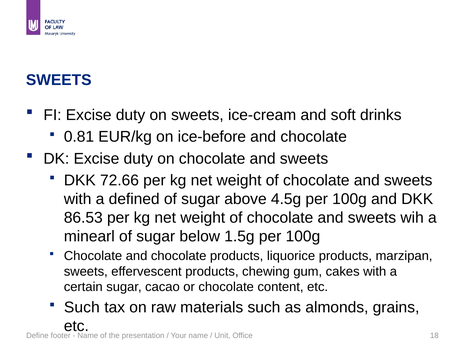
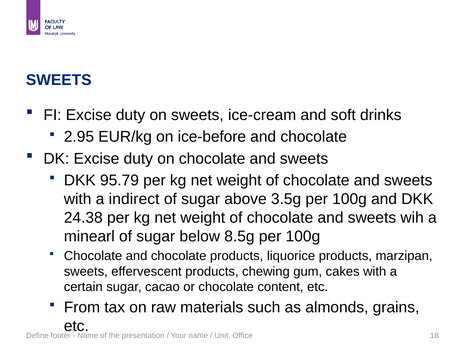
0.81: 0.81 -> 2.95
72.66: 72.66 -> 95.79
defined: defined -> indirect
4.5g: 4.5g -> 3.5g
86.53: 86.53 -> 24.38
1.5g: 1.5g -> 8.5g
Such at (82, 307): Such -> From
